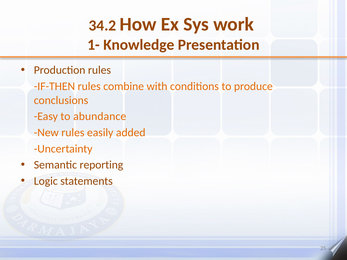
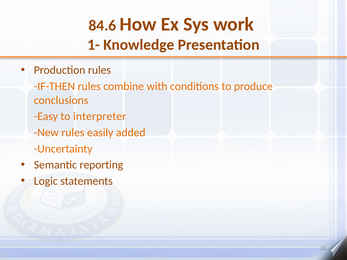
34.2: 34.2 -> 84.6
abundance: abundance -> interpreter
